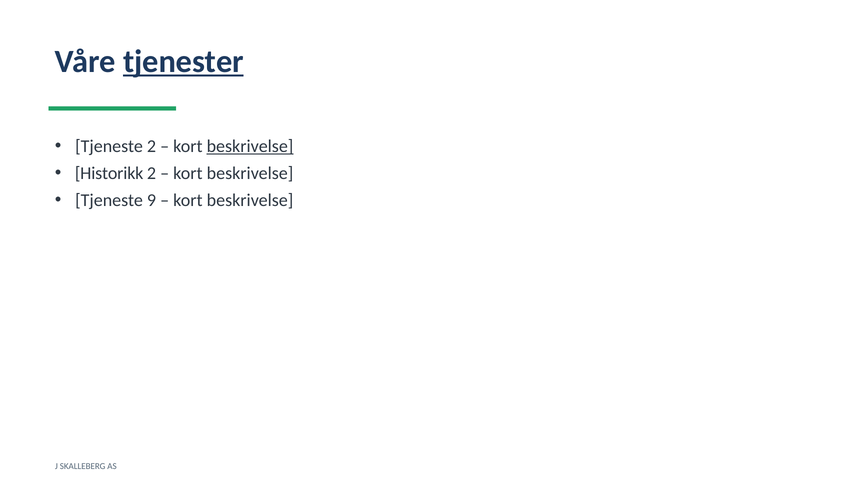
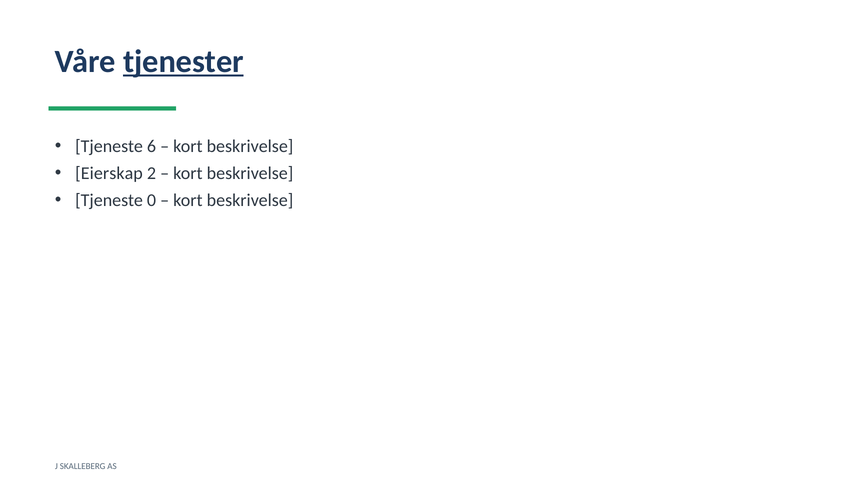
Tjeneste 2: 2 -> 6
beskrivelse at (250, 146) underline: present -> none
Historikk: Historikk -> Eierskap
9: 9 -> 0
